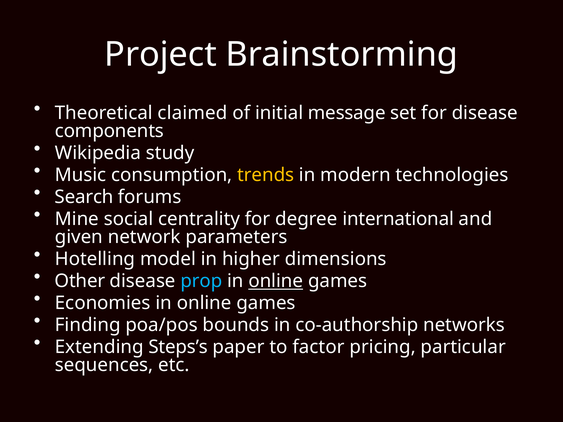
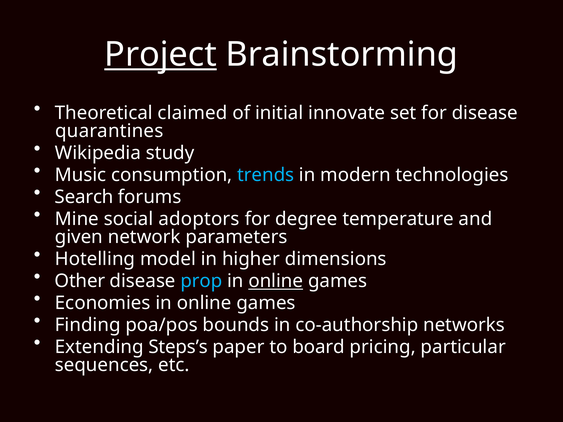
Project underline: none -> present
message: message -> innovate
components: components -> quarantines
trends colour: yellow -> light blue
centrality: centrality -> adoptors
international: international -> temperature
factor: factor -> board
